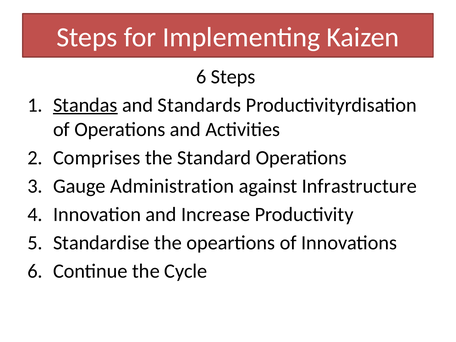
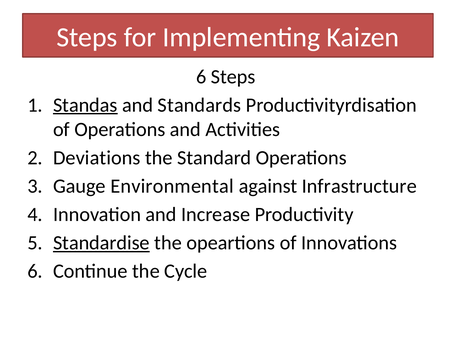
Comprises: Comprises -> Deviations
Administration: Administration -> Environmental
Standardise underline: none -> present
